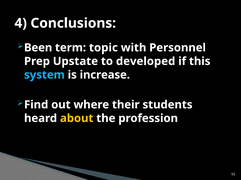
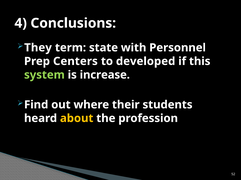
Been: Been -> They
topic: topic -> state
Upstate: Upstate -> Centers
system colour: light blue -> light green
